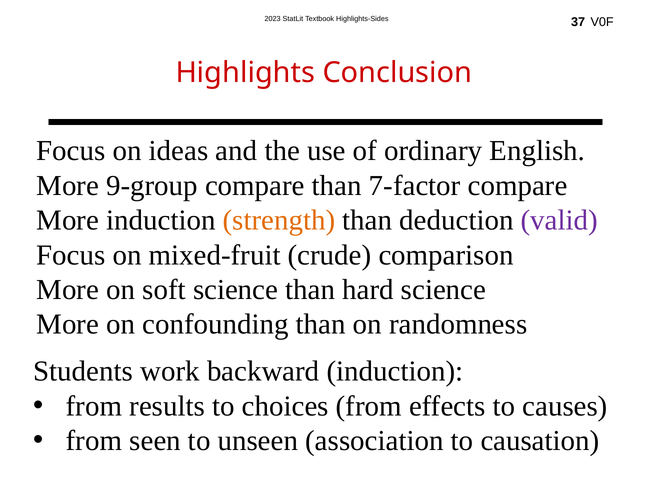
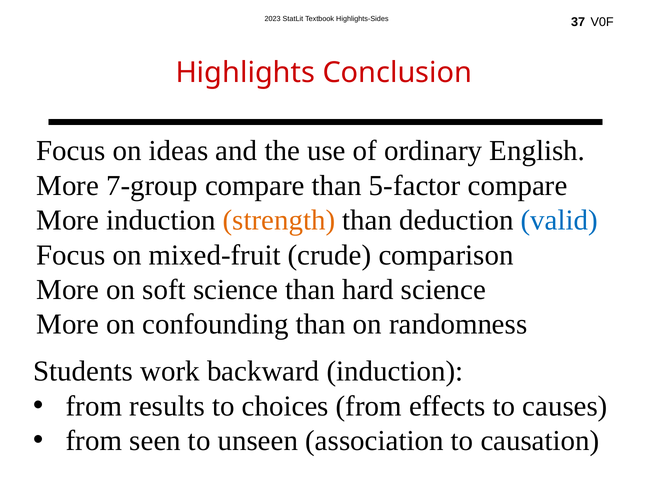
9-group: 9-group -> 7-group
7-factor: 7-factor -> 5-factor
valid colour: purple -> blue
